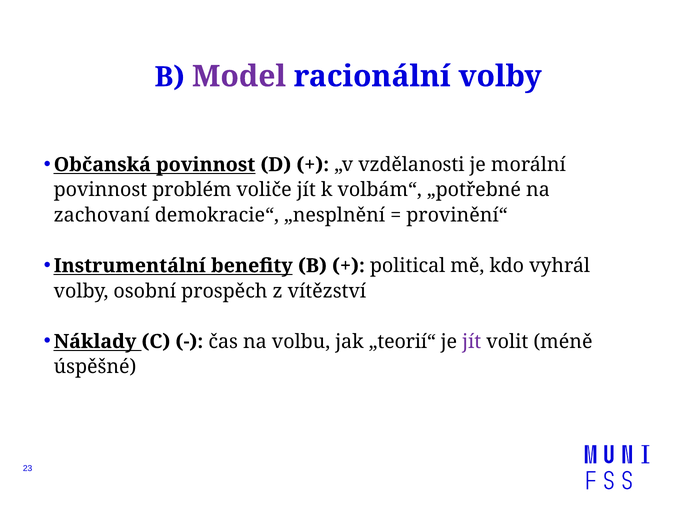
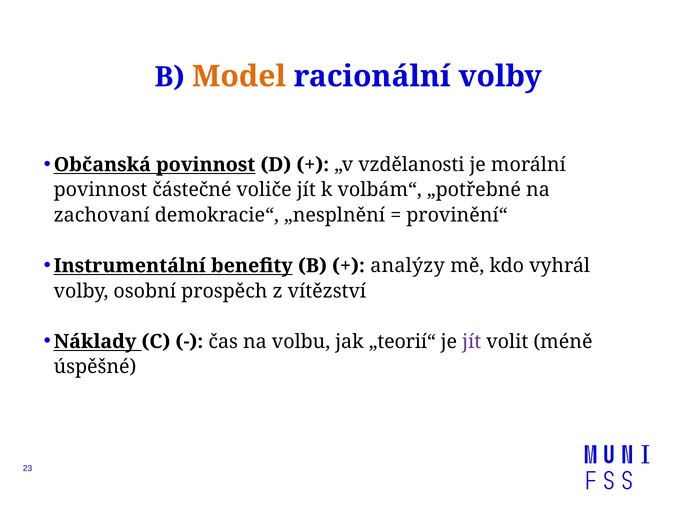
Model colour: purple -> orange
problém: problém -> částečné
political: political -> analýzy
